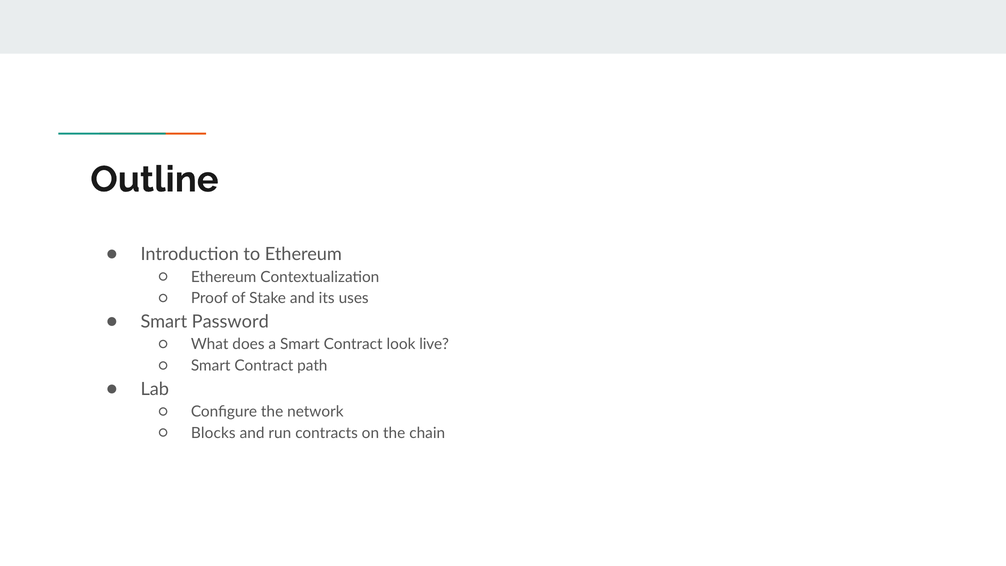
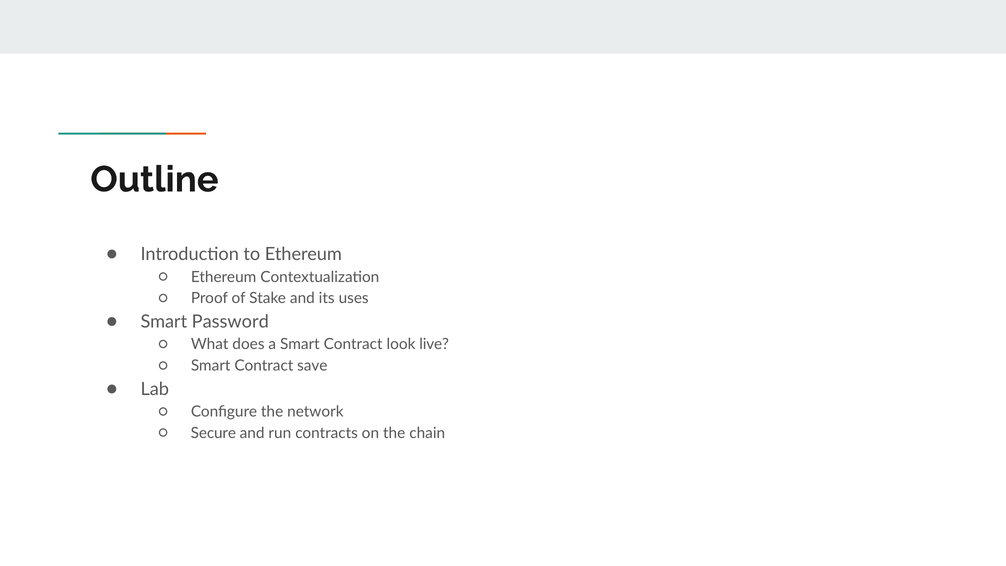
path: path -> save
Blocks: Blocks -> Secure
